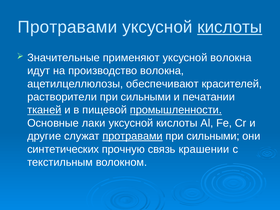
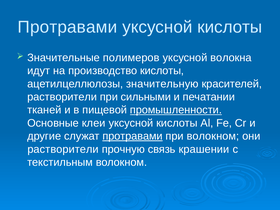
кислоты at (230, 27) underline: present -> none
применяют: применяют -> полимеров
производство волокна: волокна -> кислоты
обеспечивают: обеспечивают -> значительную
тканей underline: present -> none
лаки: лаки -> клеи
сильными at (213, 136): сильными -> волокном
синтетических at (63, 149): синтетических -> растворители
